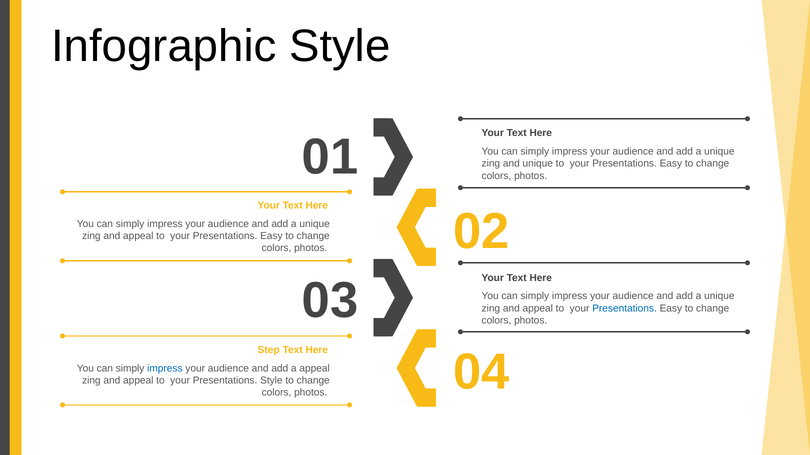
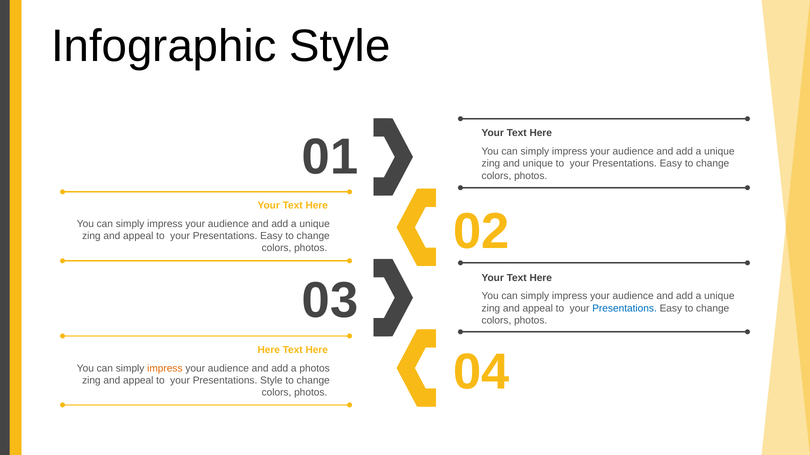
Step at (269, 350): Step -> Here
impress at (165, 369) colour: blue -> orange
a appeal: appeal -> photos
